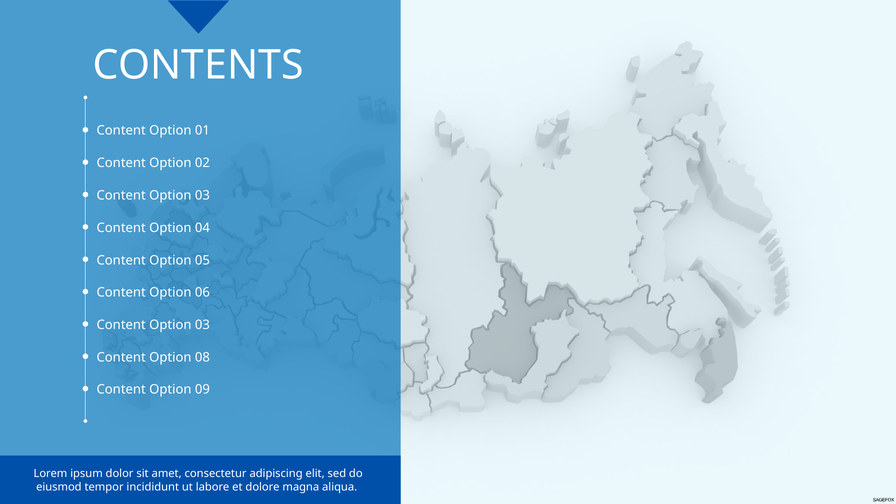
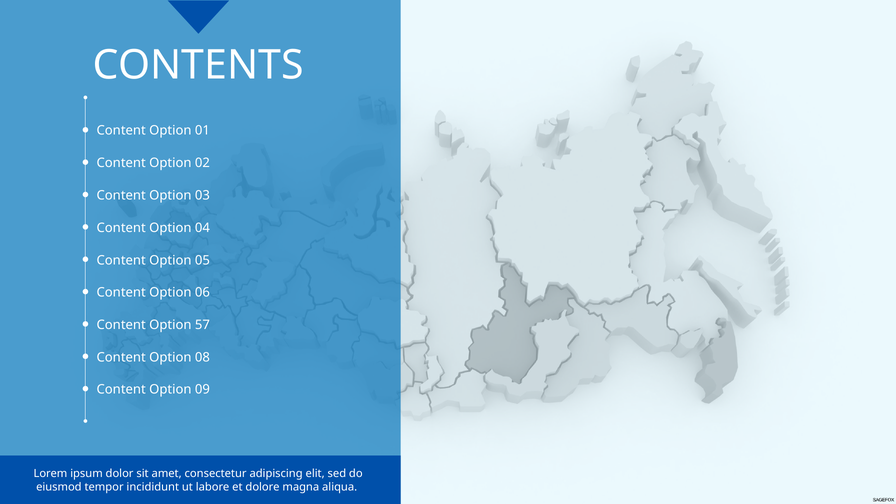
03 at (202, 325): 03 -> 57
